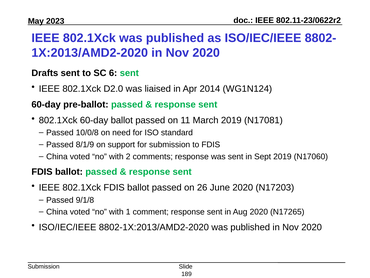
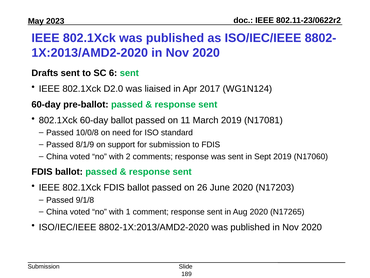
2014: 2014 -> 2017
